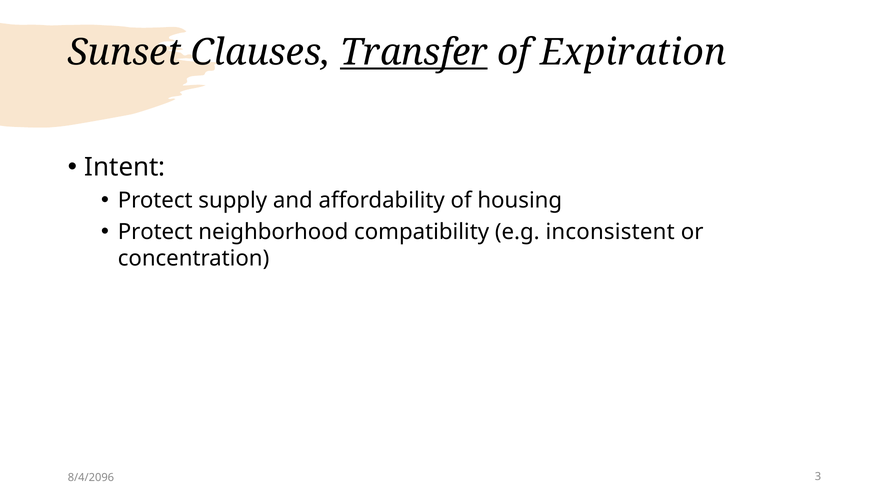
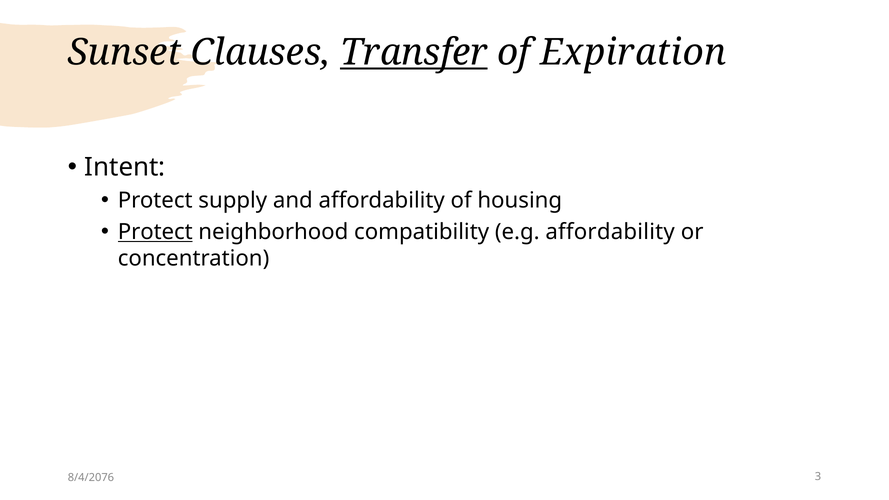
Protect at (155, 232) underline: none -> present
e.g inconsistent: inconsistent -> affordability
8/4/2096: 8/4/2096 -> 8/4/2076
